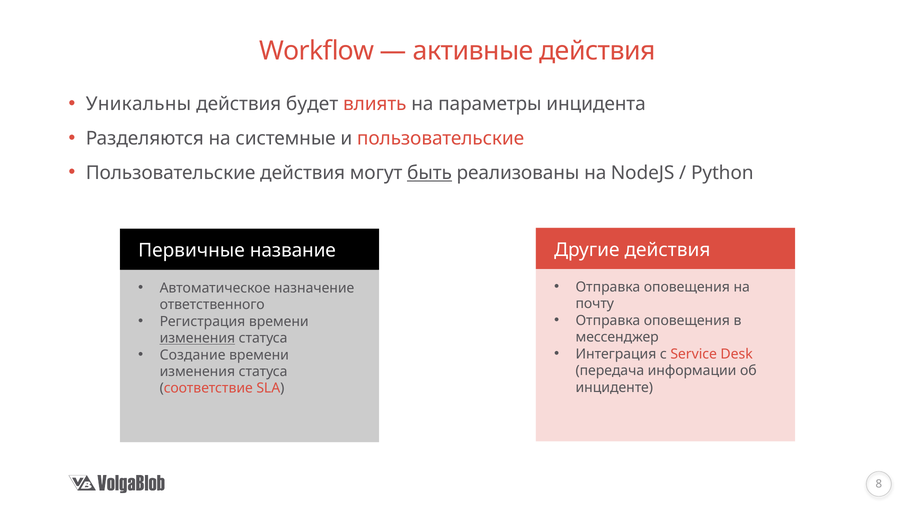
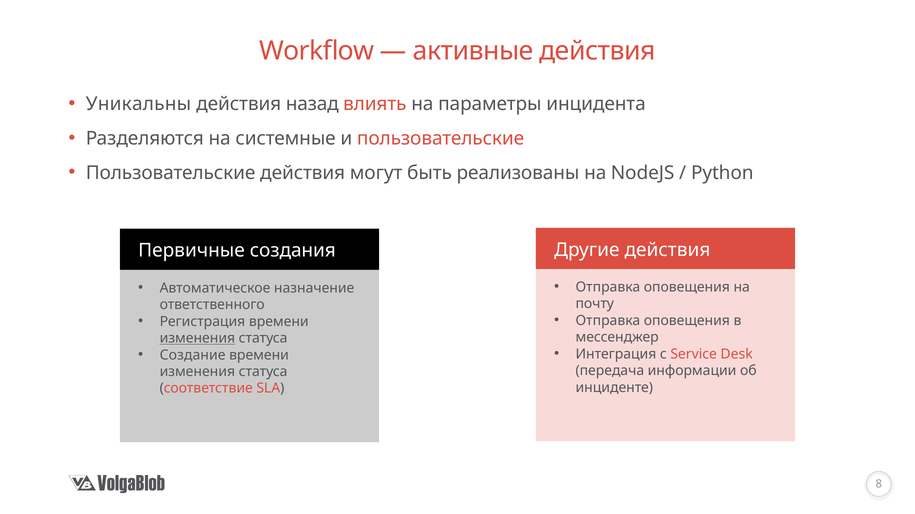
будет: будет -> назад
быть underline: present -> none
название: название -> создания
